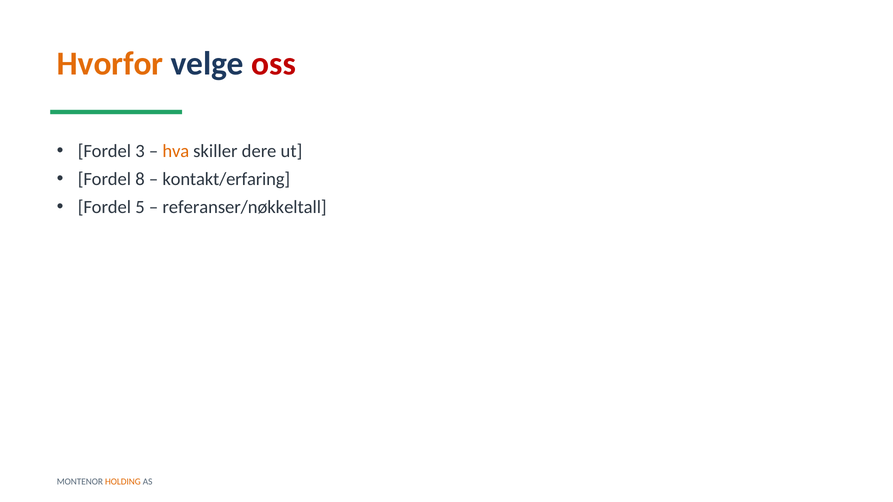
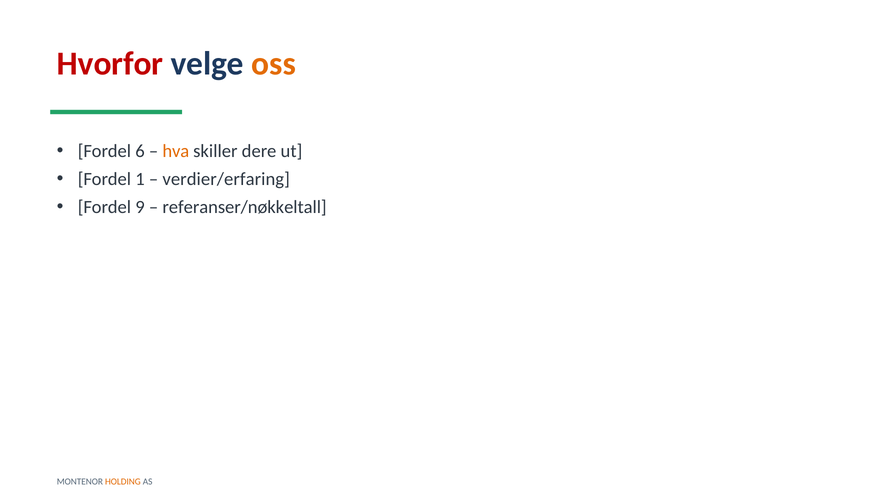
Hvorfor colour: orange -> red
oss colour: red -> orange
3: 3 -> 6
8: 8 -> 1
kontakt/erfaring: kontakt/erfaring -> verdier/erfaring
5: 5 -> 9
